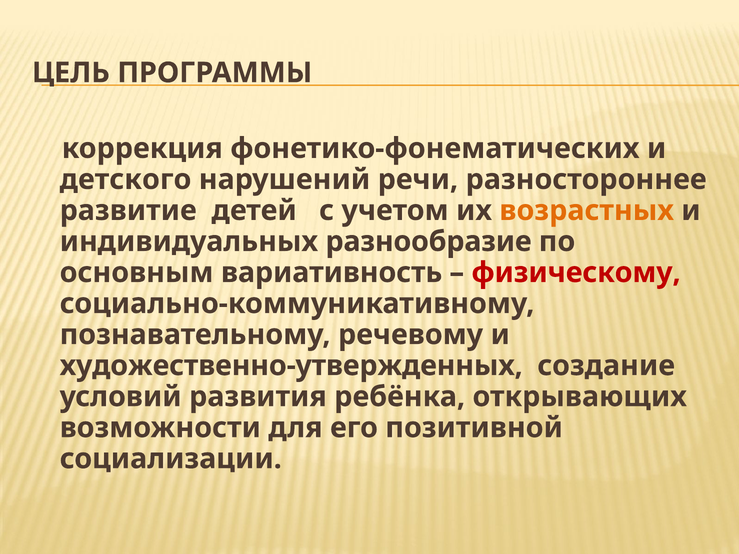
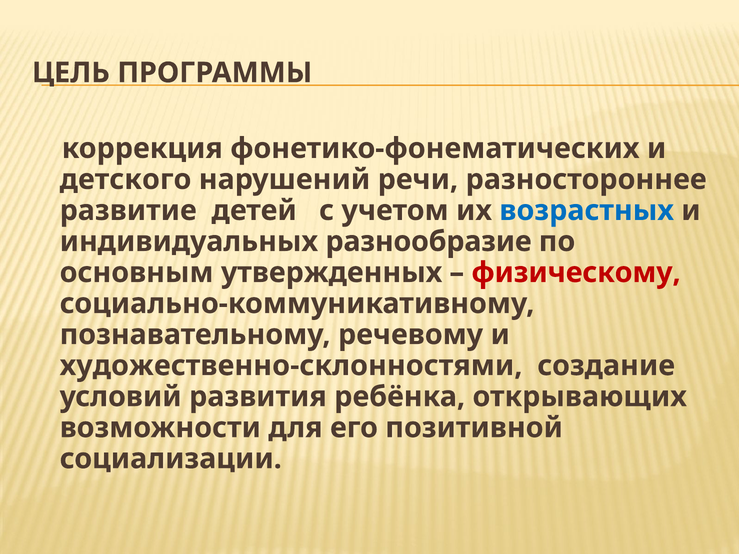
возрастных colour: orange -> blue
вариативность: вариативность -> утвержденных
художественно-утвержденных: художественно-утвержденных -> художественно-склонностями
